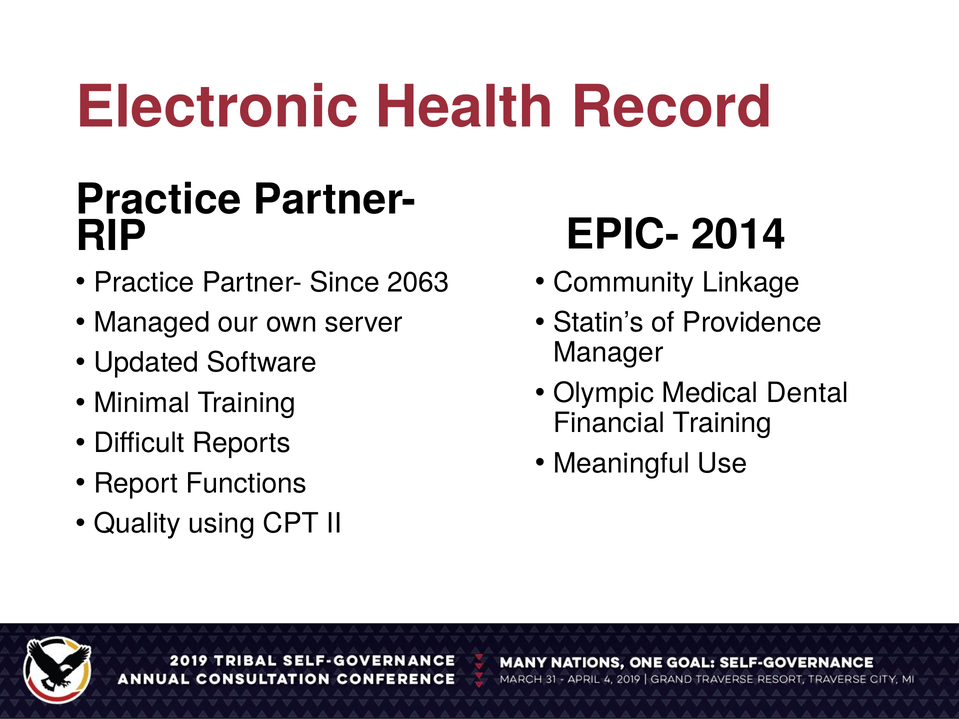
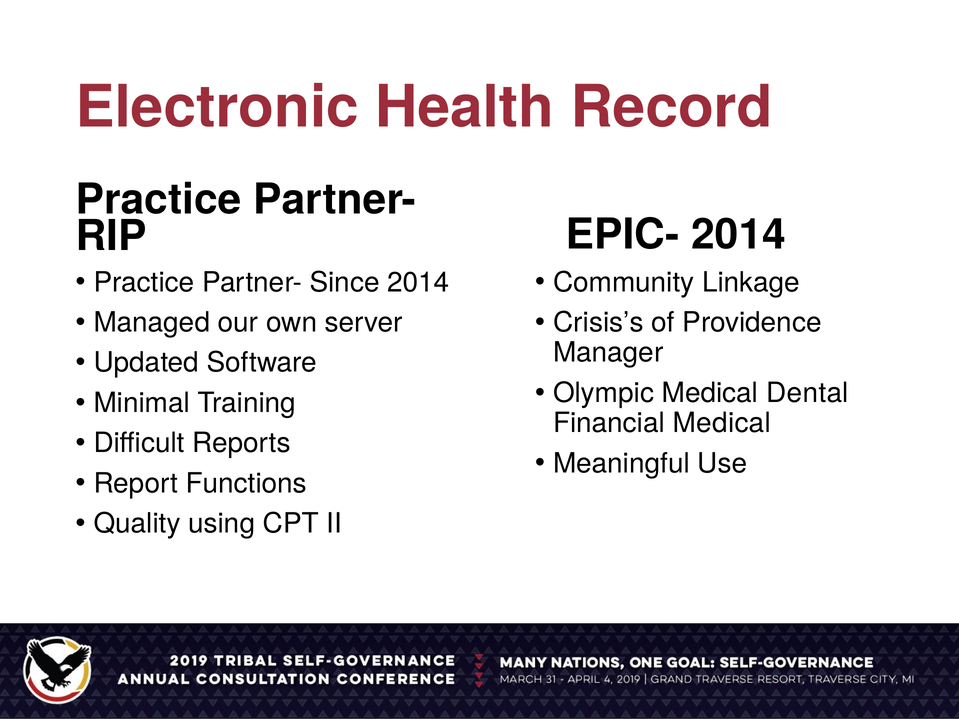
Since 2063: 2063 -> 2014
Statin’s: Statin’s -> Crisis’s
Financial Training: Training -> Medical
